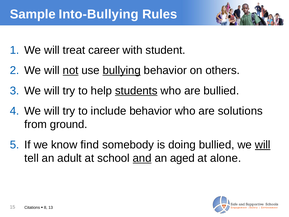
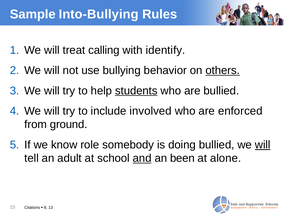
career: career -> calling
student: student -> identify
not underline: present -> none
bullying underline: present -> none
others underline: none -> present
include behavior: behavior -> involved
solutions: solutions -> enforced
find: find -> role
aged: aged -> been
